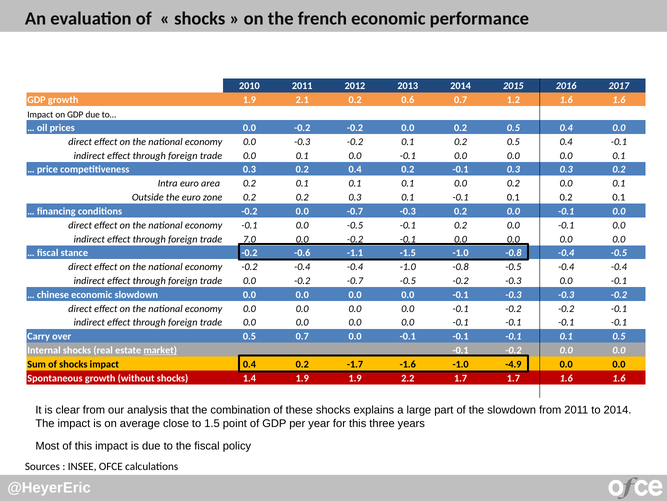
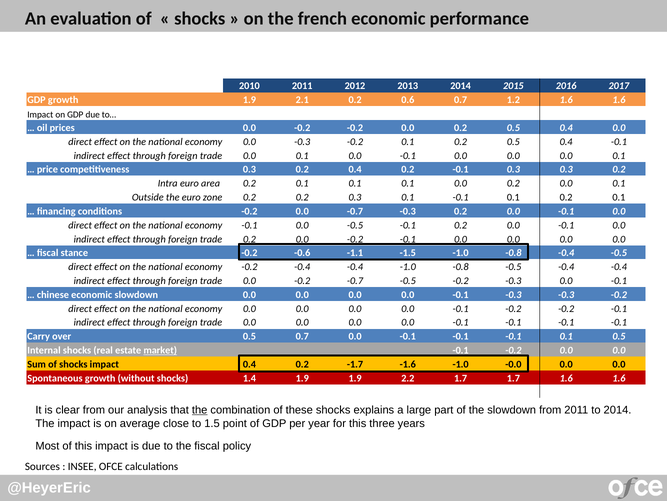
trade 7.0: 7.0 -> 0.2
-4.9: -4.9 -> -0.0
the at (200, 409) underline: none -> present
